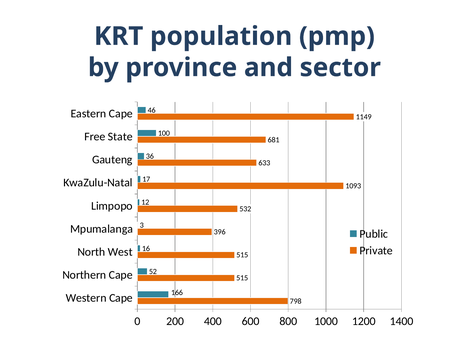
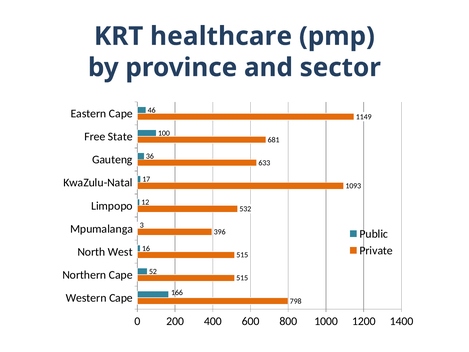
population: population -> healthcare
